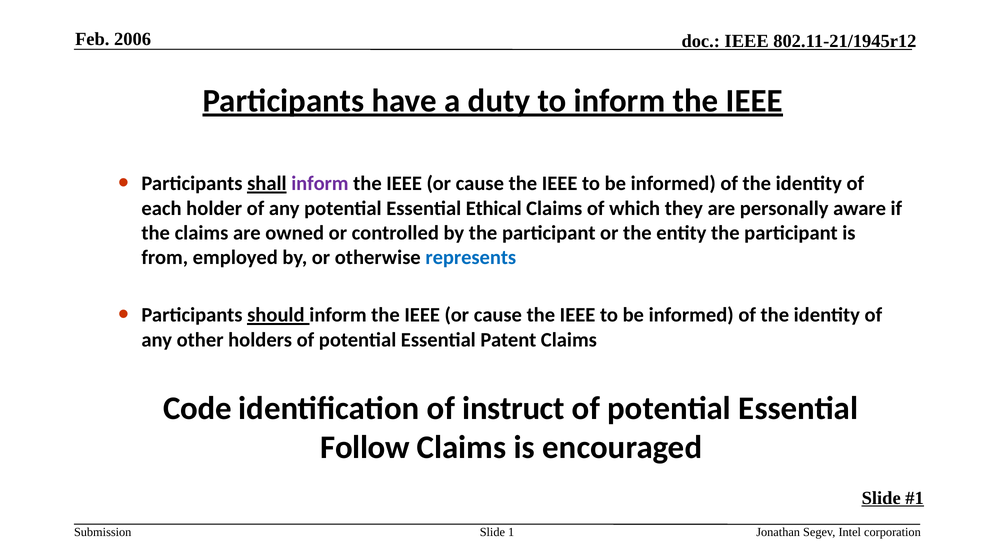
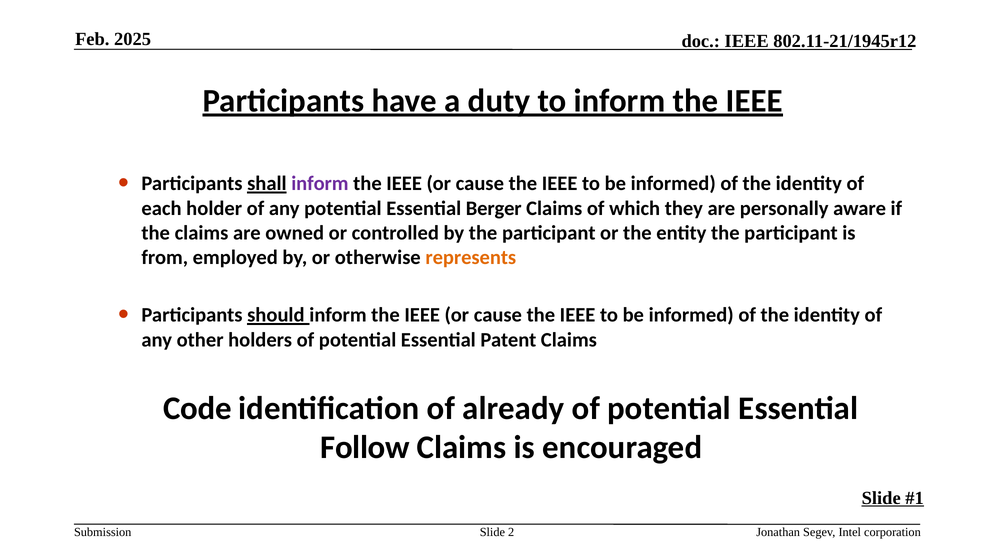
2006: 2006 -> 2025
Ethical: Ethical -> Berger
represents colour: blue -> orange
instruct: instruct -> already
1: 1 -> 2
